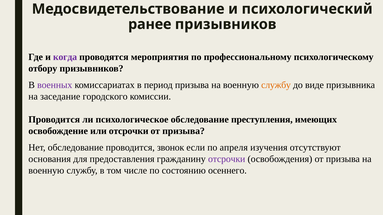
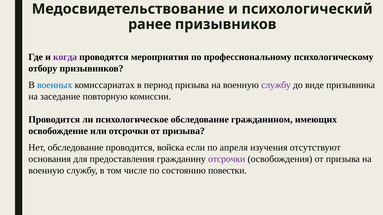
военных colour: purple -> blue
службу at (276, 85) colour: orange -> purple
городского: городского -> повторную
преступления: преступления -> гражданином
звонок: звонок -> войска
осеннего: осеннего -> повестки
